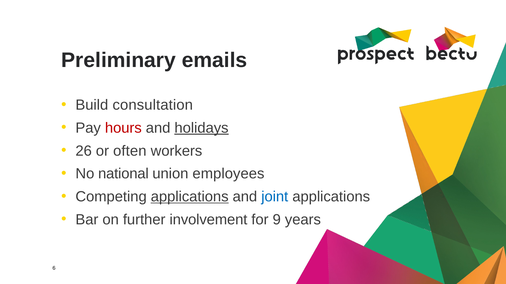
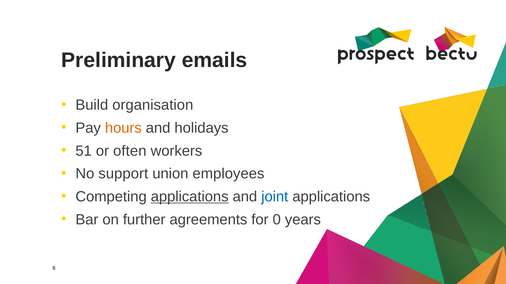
consultation: consultation -> organisation
hours colour: red -> orange
holidays underline: present -> none
26: 26 -> 51
national: national -> support
involvement: involvement -> agreements
9: 9 -> 0
